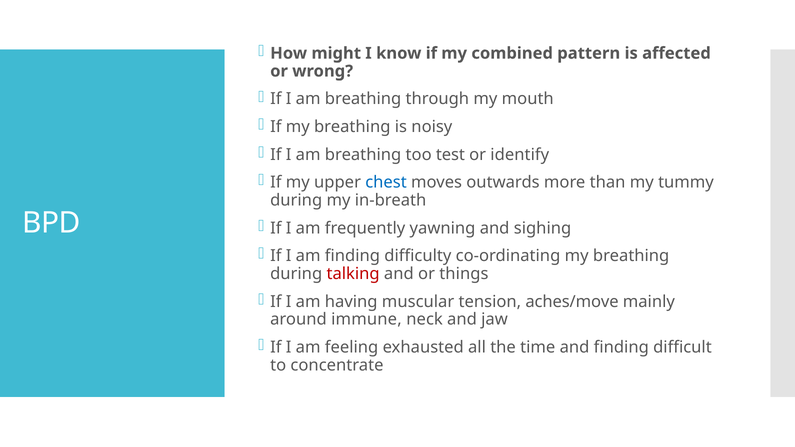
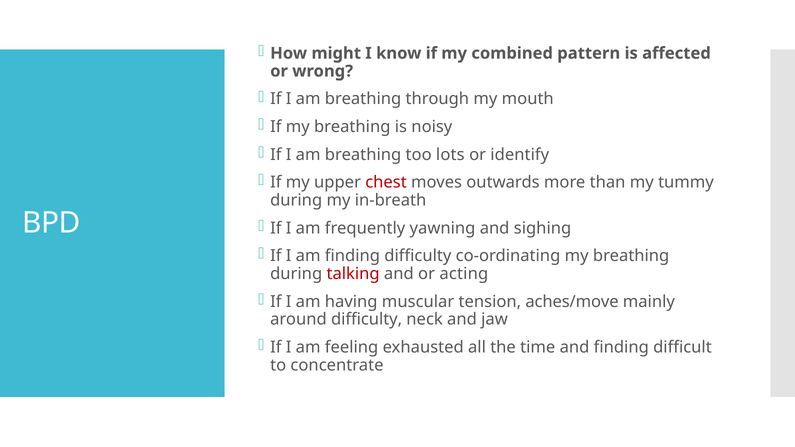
test: test -> lots
chest colour: blue -> red
things: things -> acting
around immune: immune -> difficulty
